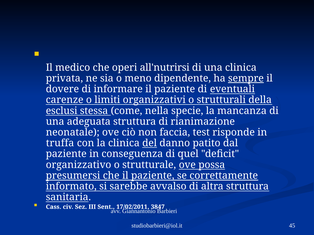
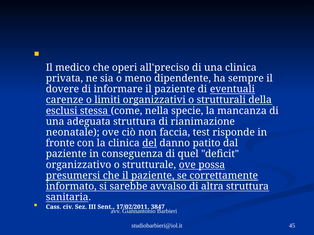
all'nutrirsi: all'nutrirsi -> all'preciso
sempre underline: present -> none
truffa: truffa -> fronte
